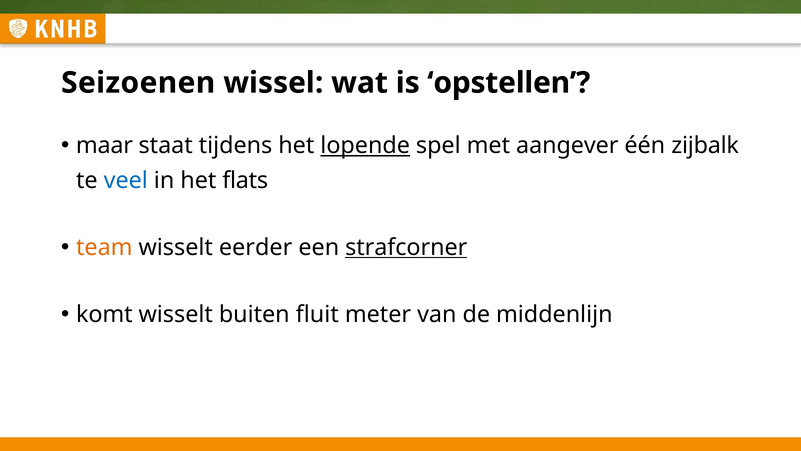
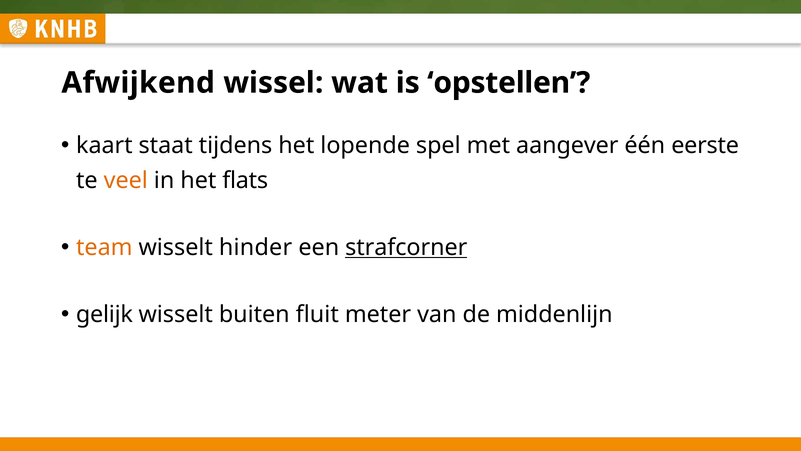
Seizoenen: Seizoenen -> Afwijkend
maar: maar -> kaart
lopende underline: present -> none
zijbalk: zijbalk -> eerste
veel colour: blue -> orange
eerder: eerder -> hinder
komt: komt -> gelijk
